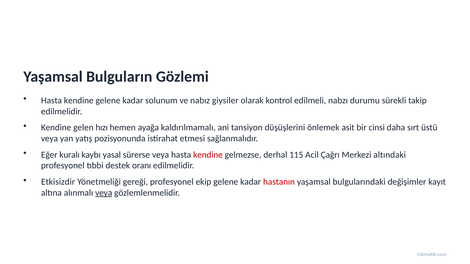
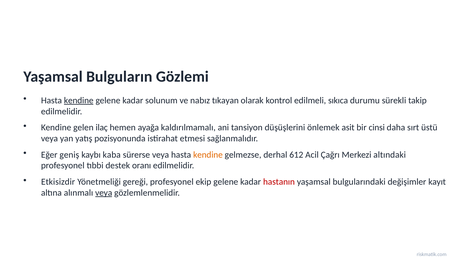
kendine at (79, 100) underline: none -> present
giysiler: giysiler -> tıkayan
nabzı: nabzı -> sıkıca
hızı: hızı -> ilaç
kuralı: kuralı -> geniş
yasal: yasal -> kaba
kendine at (208, 155) colour: red -> orange
115: 115 -> 612
